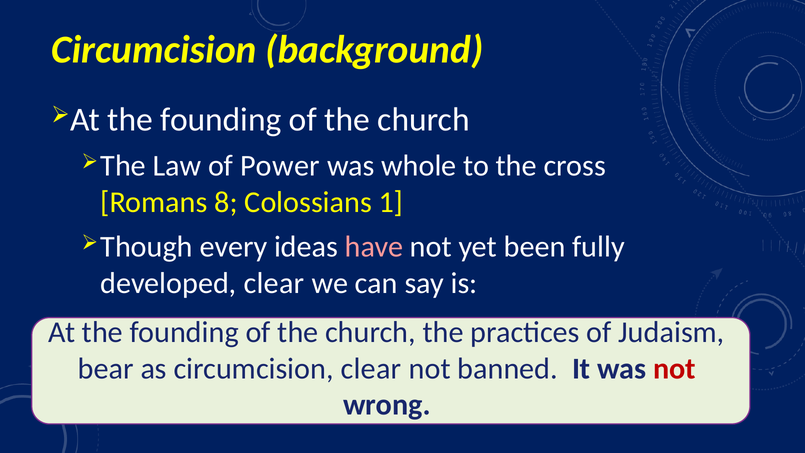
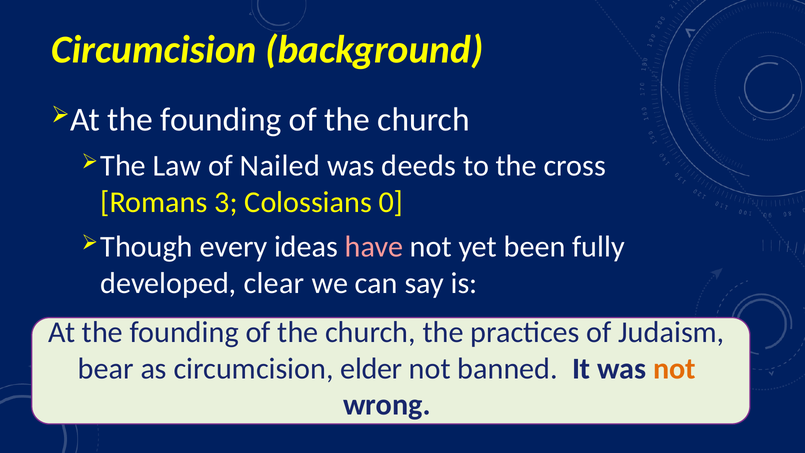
Power: Power -> Nailed
whole: whole -> deeds
8: 8 -> 3
1: 1 -> 0
circumcision clear: clear -> elder
not at (675, 368) colour: red -> orange
